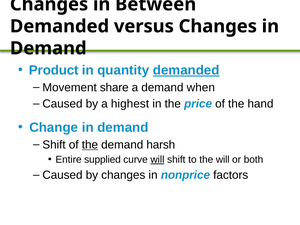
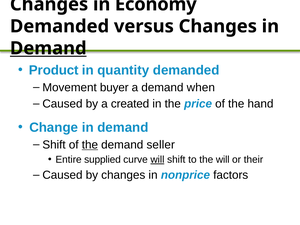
Between: Between -> Economy
Demand at (48, 48) underline: none -> present
demanded at (186, 70) underline: present -> none
share: share -> buyer
highest: highest -> created
harsh: harsh -> seller
both: both -> their
